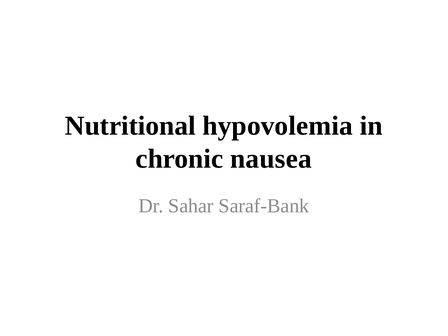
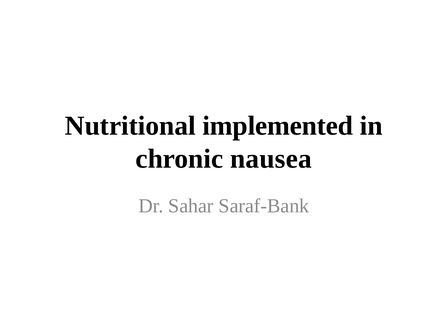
hypovolemia: hypovolemia -> implemented
